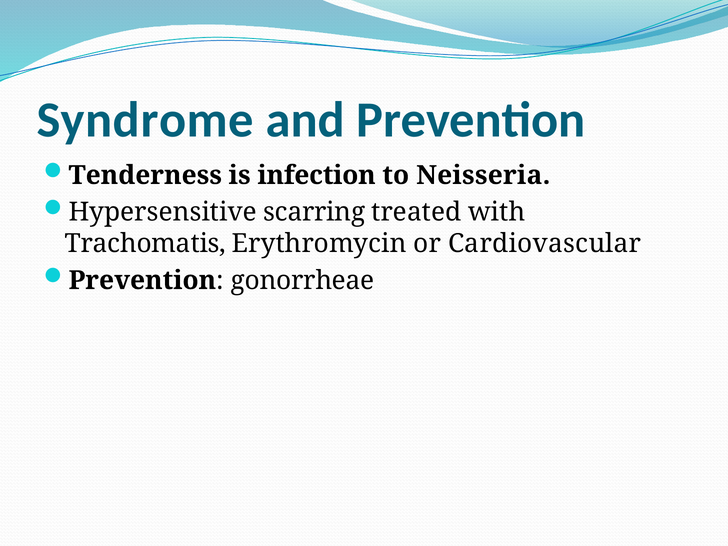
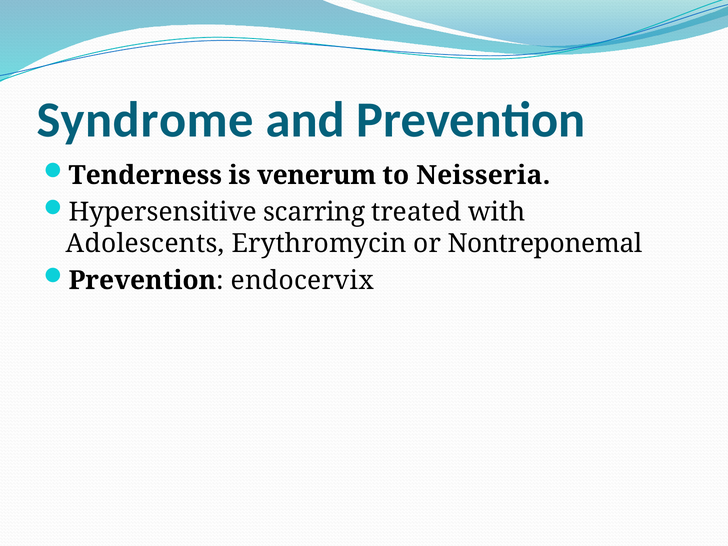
infection: infection -> venerum
Trachomatis: Trachomatis -> Adolescents
Cardiovascular: Cardiovascular -> Nontreponemal
gonorrheae: gonorrheae -> endocervix
